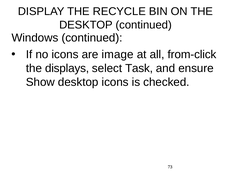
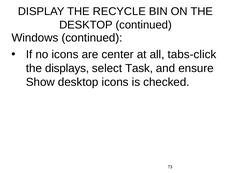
image: image -> center
from-click: from-click -> tabs-click
